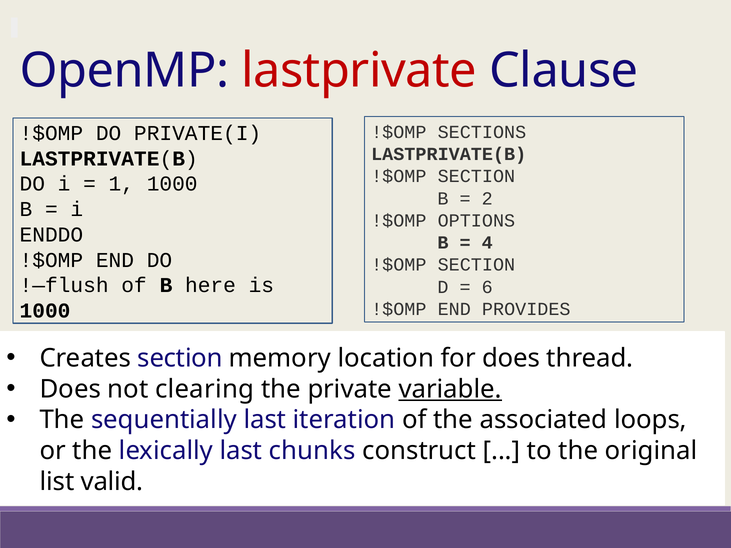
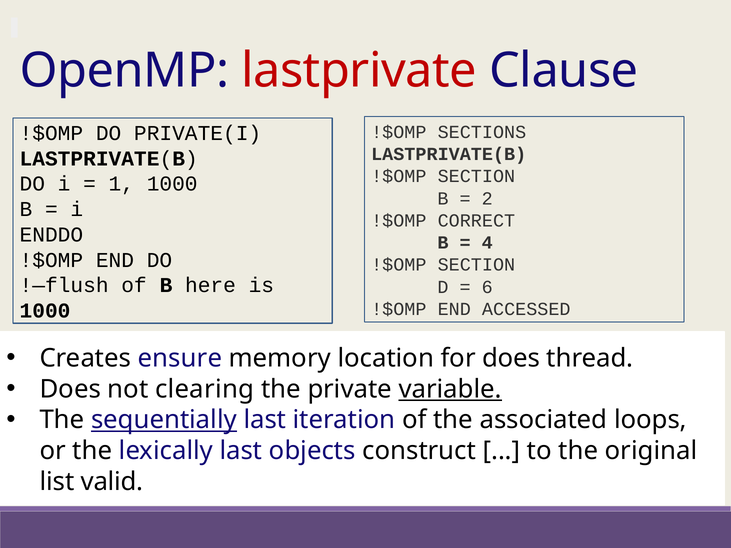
OPTIONS: OPTIONS -> CORRECT
PROVIDES: PROVIDES -> ACCESSED
Creates section: section -> ensure
sequentially underline: none -> present
chunks: chunks -> objects
